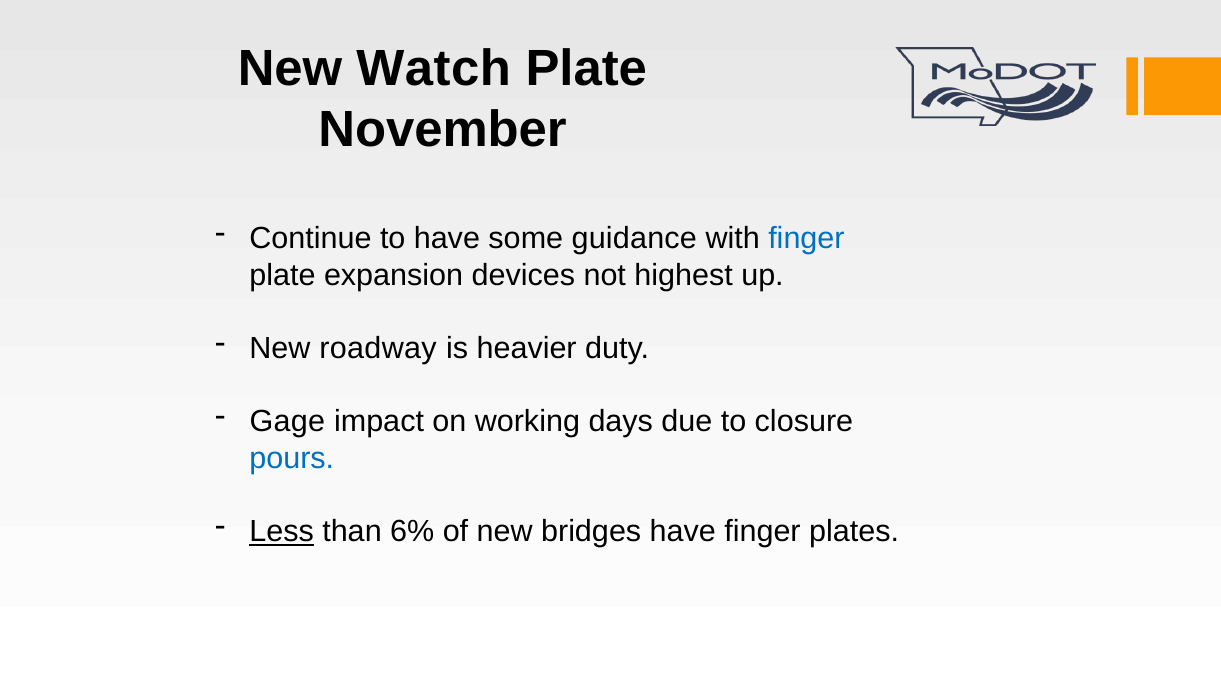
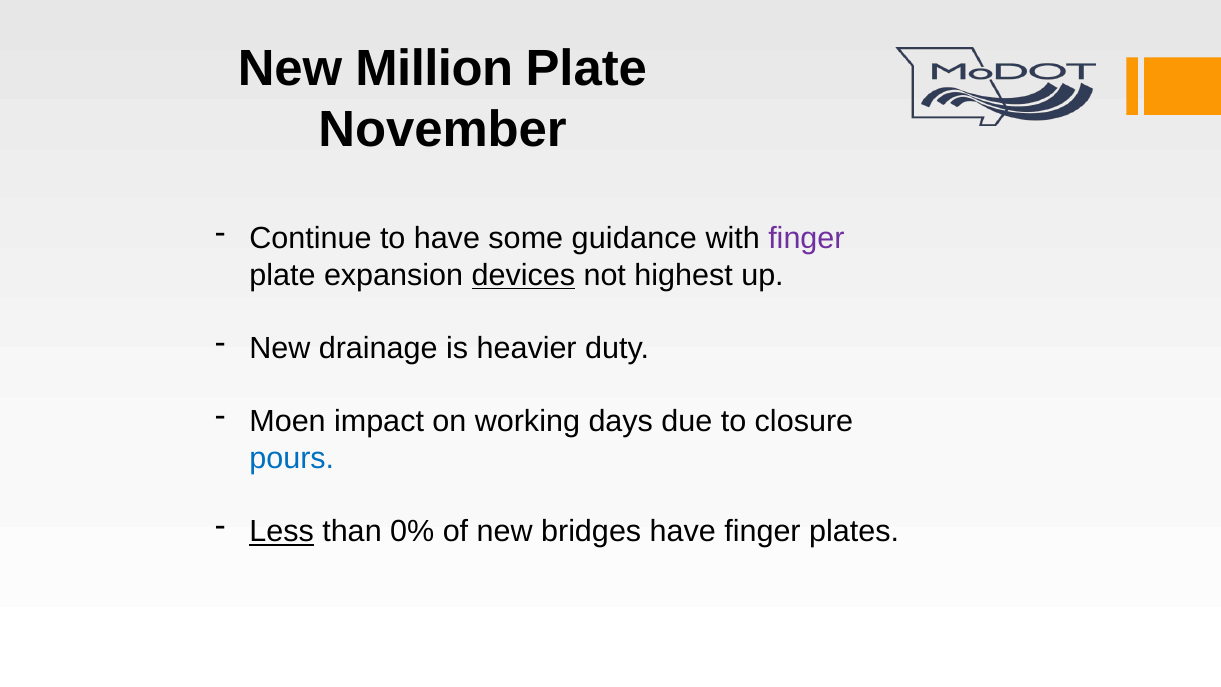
Watch: Watch -> Million
finger at (806, 239) colour: blue -> purple
devices underline: none -> present
roadway: roadway -> drainage
Gage: Gage -> Moen
6%: 6% -> 0%
